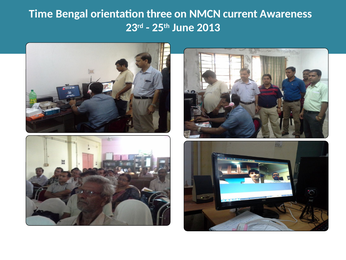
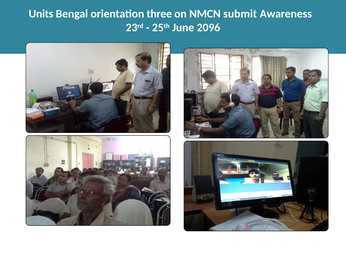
Time: Time -> Units
current: current -> submit
2013: 2013 -> 2096
